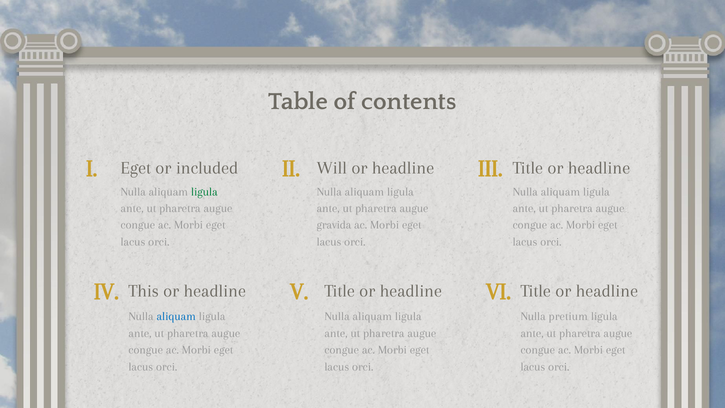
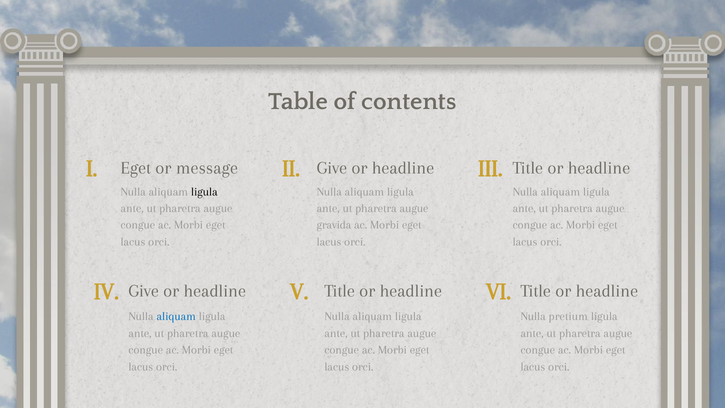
included: included -> message
II Will: Will -> Give
ligula at (204, 192) colour: green -> black
IV This: This -> Give
